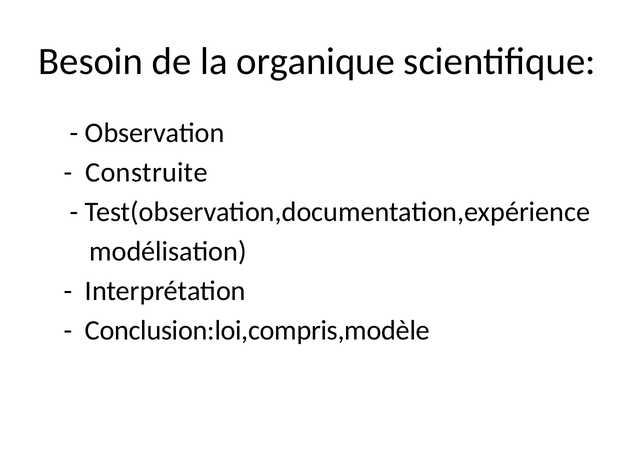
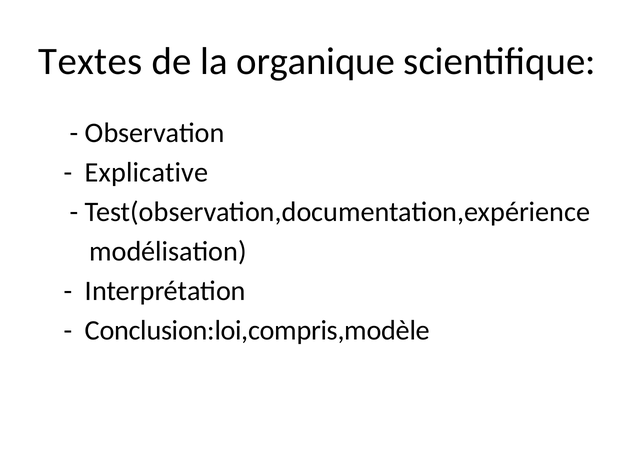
Besoin: Besoin -> Textes
Construite: Construite -> Explicative
